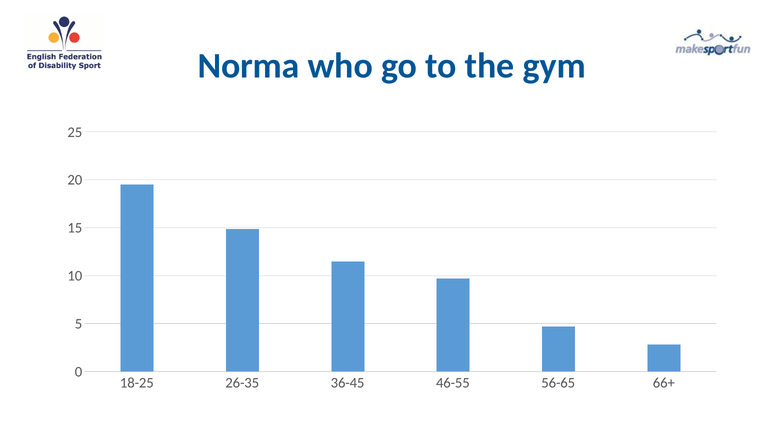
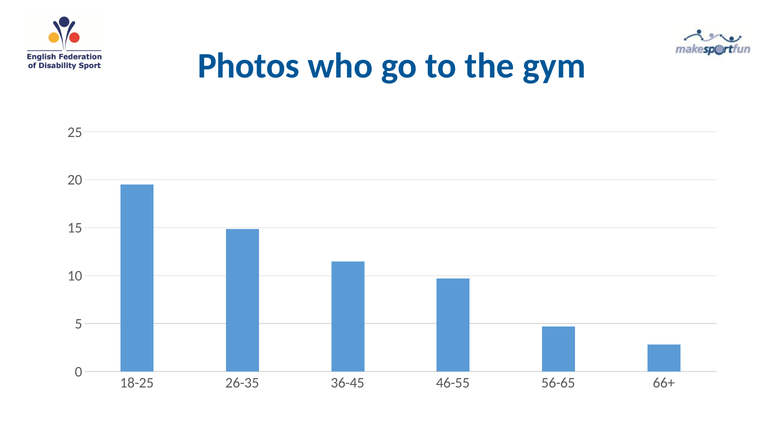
Norma: Norma -> Photos
